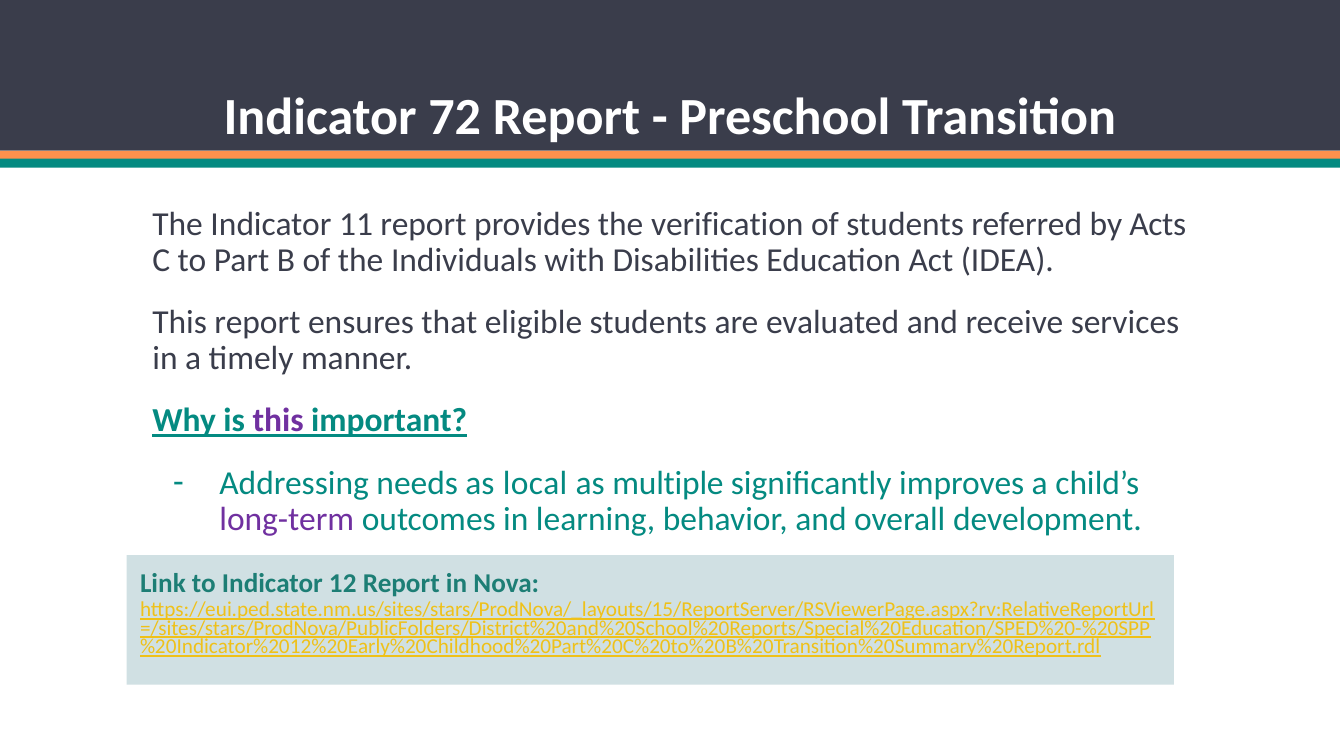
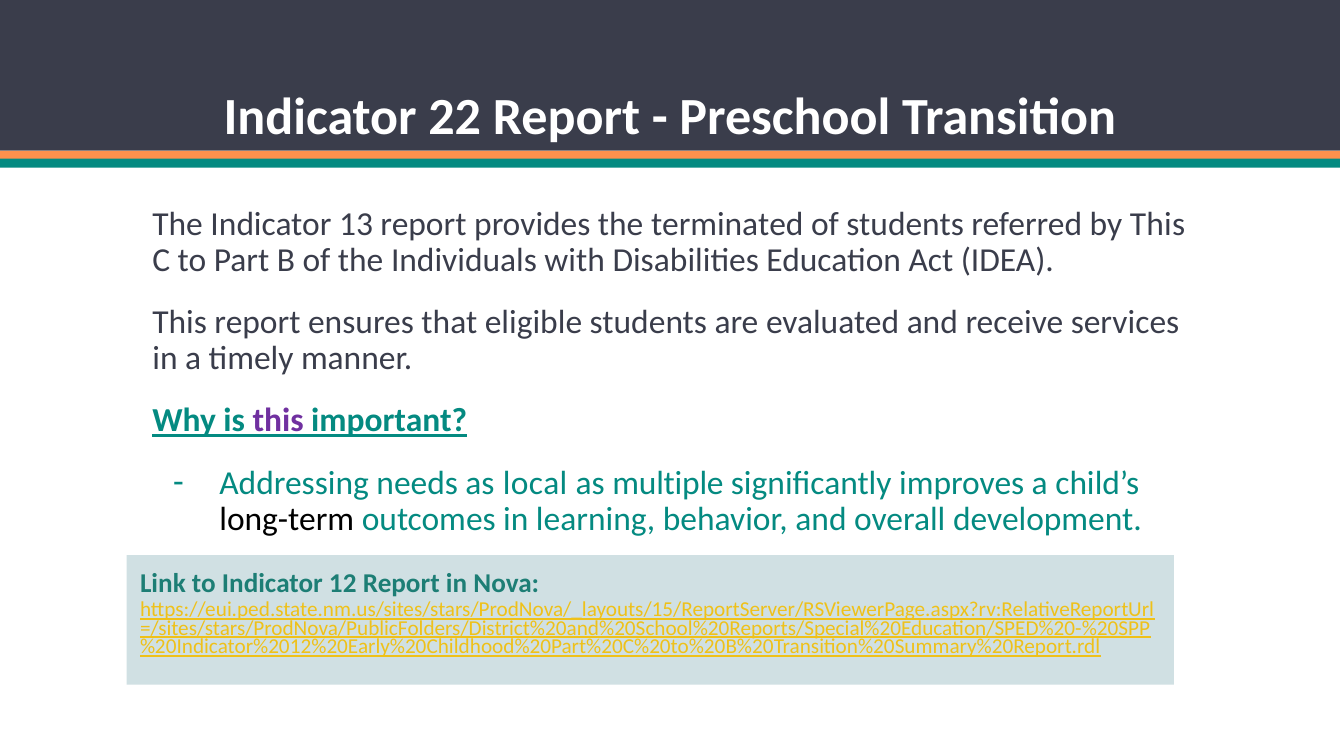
72: 72 -> 22
11: 11 -> 13
verification: verification -> terminated
by Acts: Acts -> This
long-term colour: purple -> black
